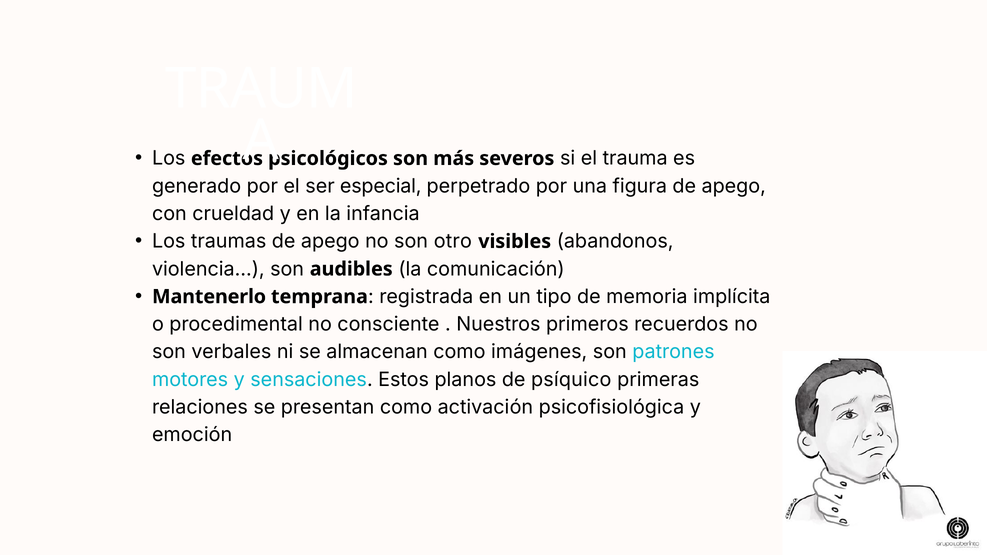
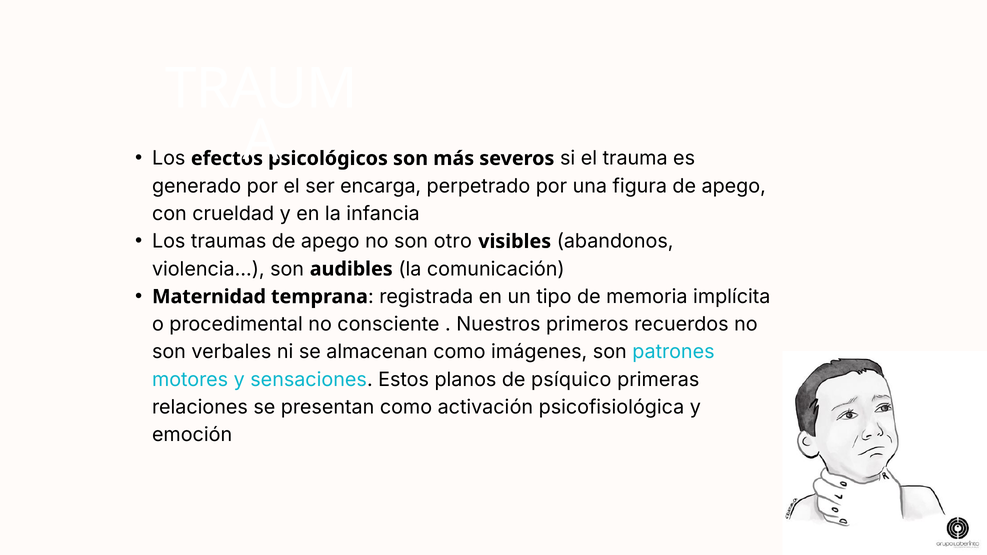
especial: especial -> encarga
Mantenerlo: Mantenerlo -> Maternidad
